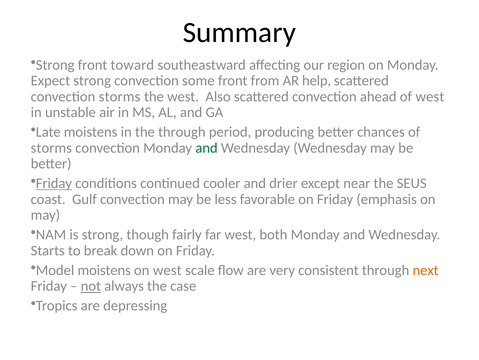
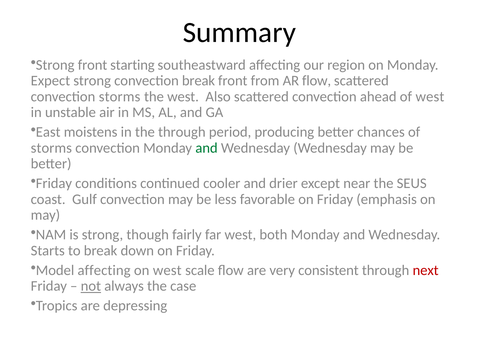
toward: toward -> starting
convection some: some -> break
AR help: help -> flow
Late: Late -> East
Friday at (54, 183) underline: present -> none
Model moistens: moistens -> affecting
next colour: orange -> red
